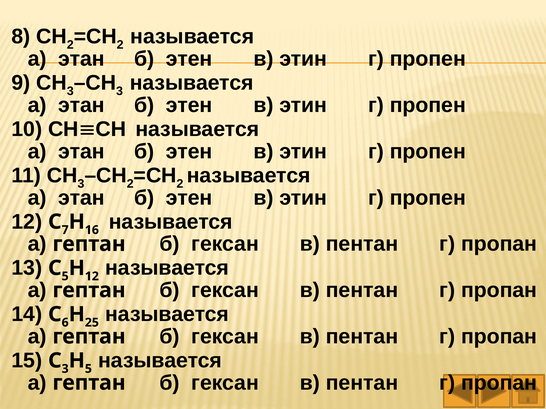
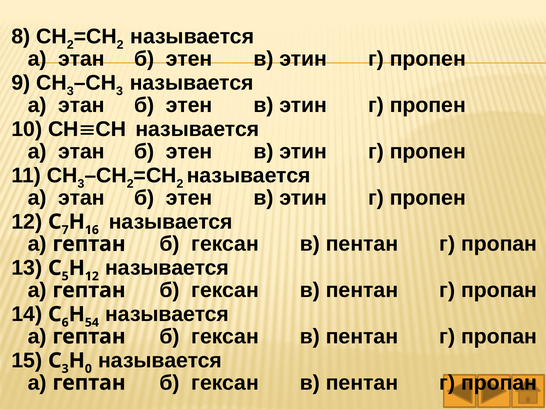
25: 25 -> 54
5 at (88, 369): 5 -> 0
